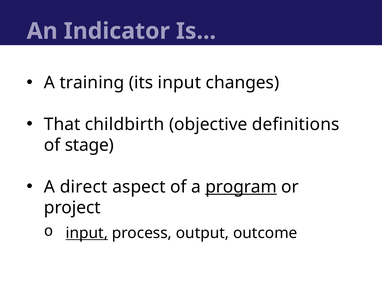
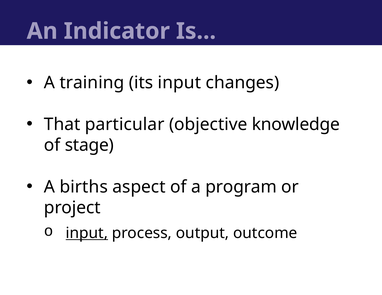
childbirth: childbirth -> particular
definitions: definitions -> knowledge
direct: direct -> births
program underline: present -> none
